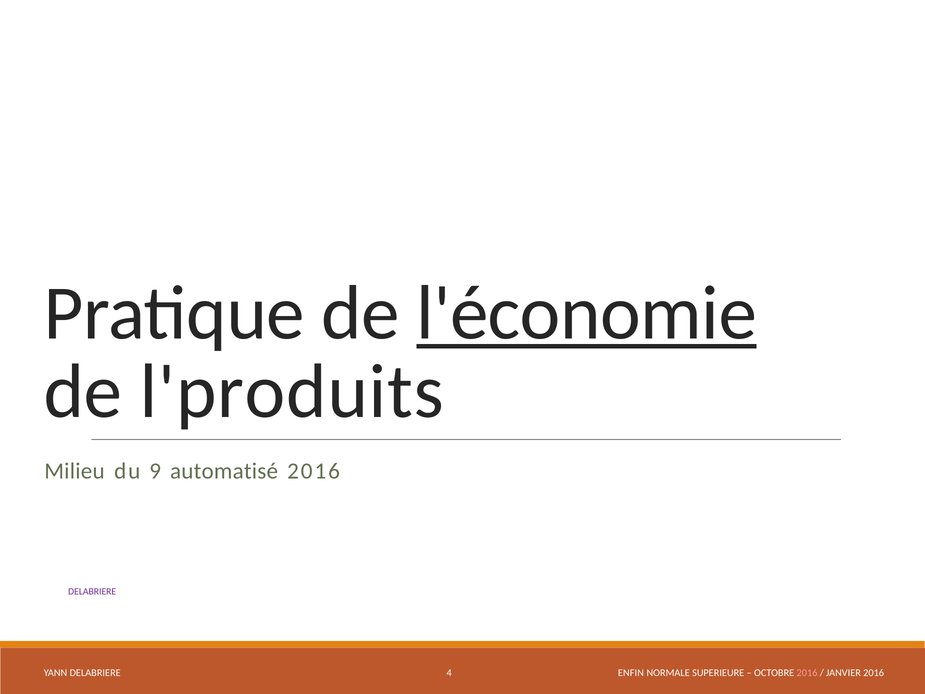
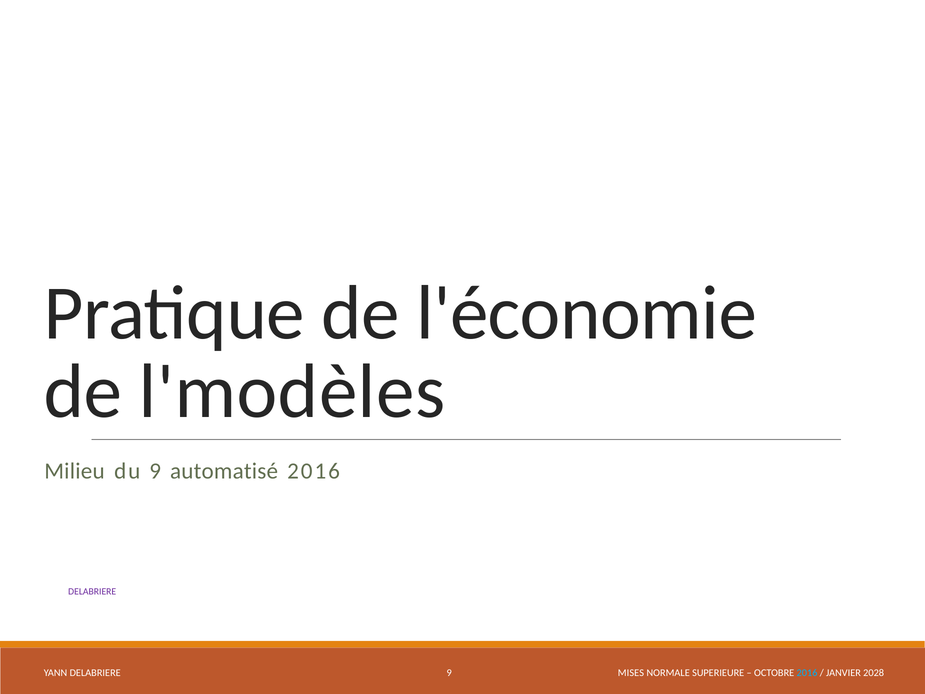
l'économie underline: present -> none
l'produits: l'produits -> l'modèles
DELABRIERE 4: 4 -> 9
ENFIN: ENFIN -> MISES
2016 at (807, 673) colour: pink -> light blue
JANVIER 2016: 2016 -> 2028
